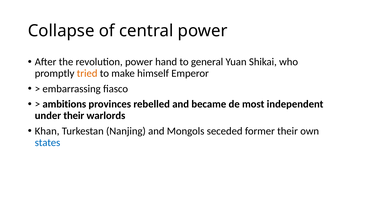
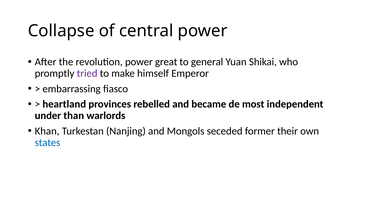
hand: hand -> great
tried colour: orange -> purple
ambitions: ambitions -> heartland
under their: their -> than
